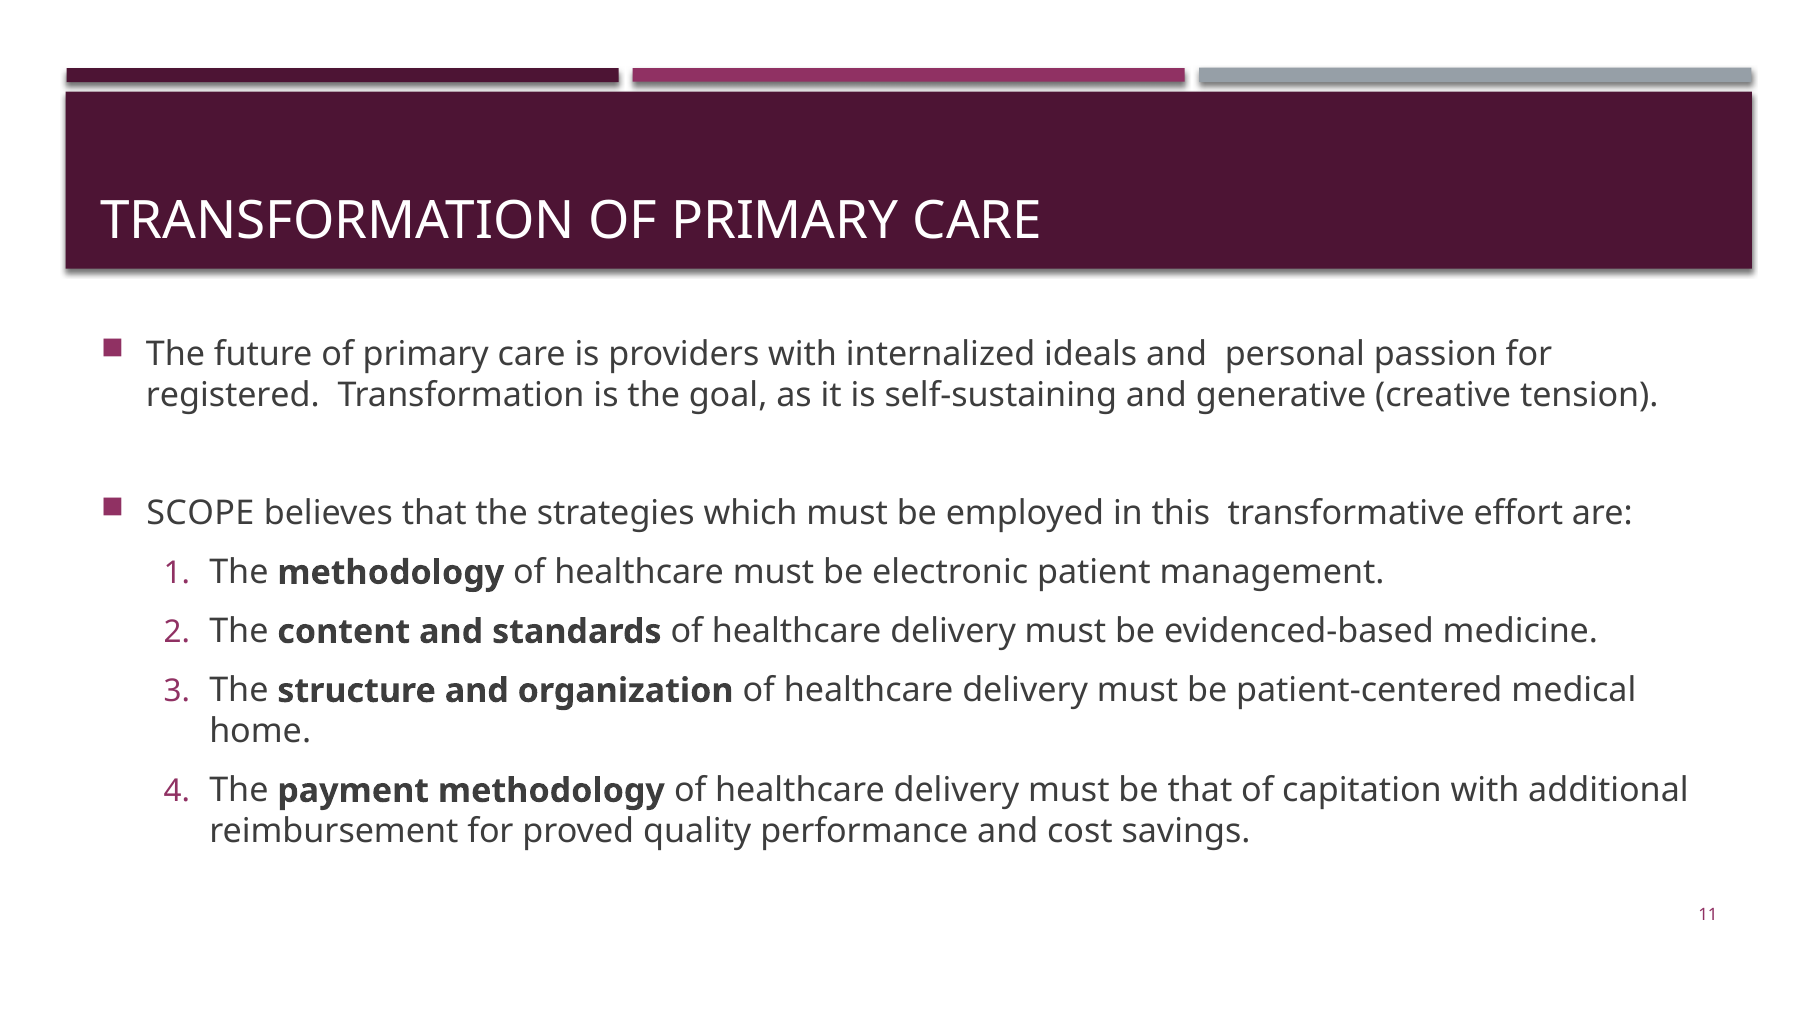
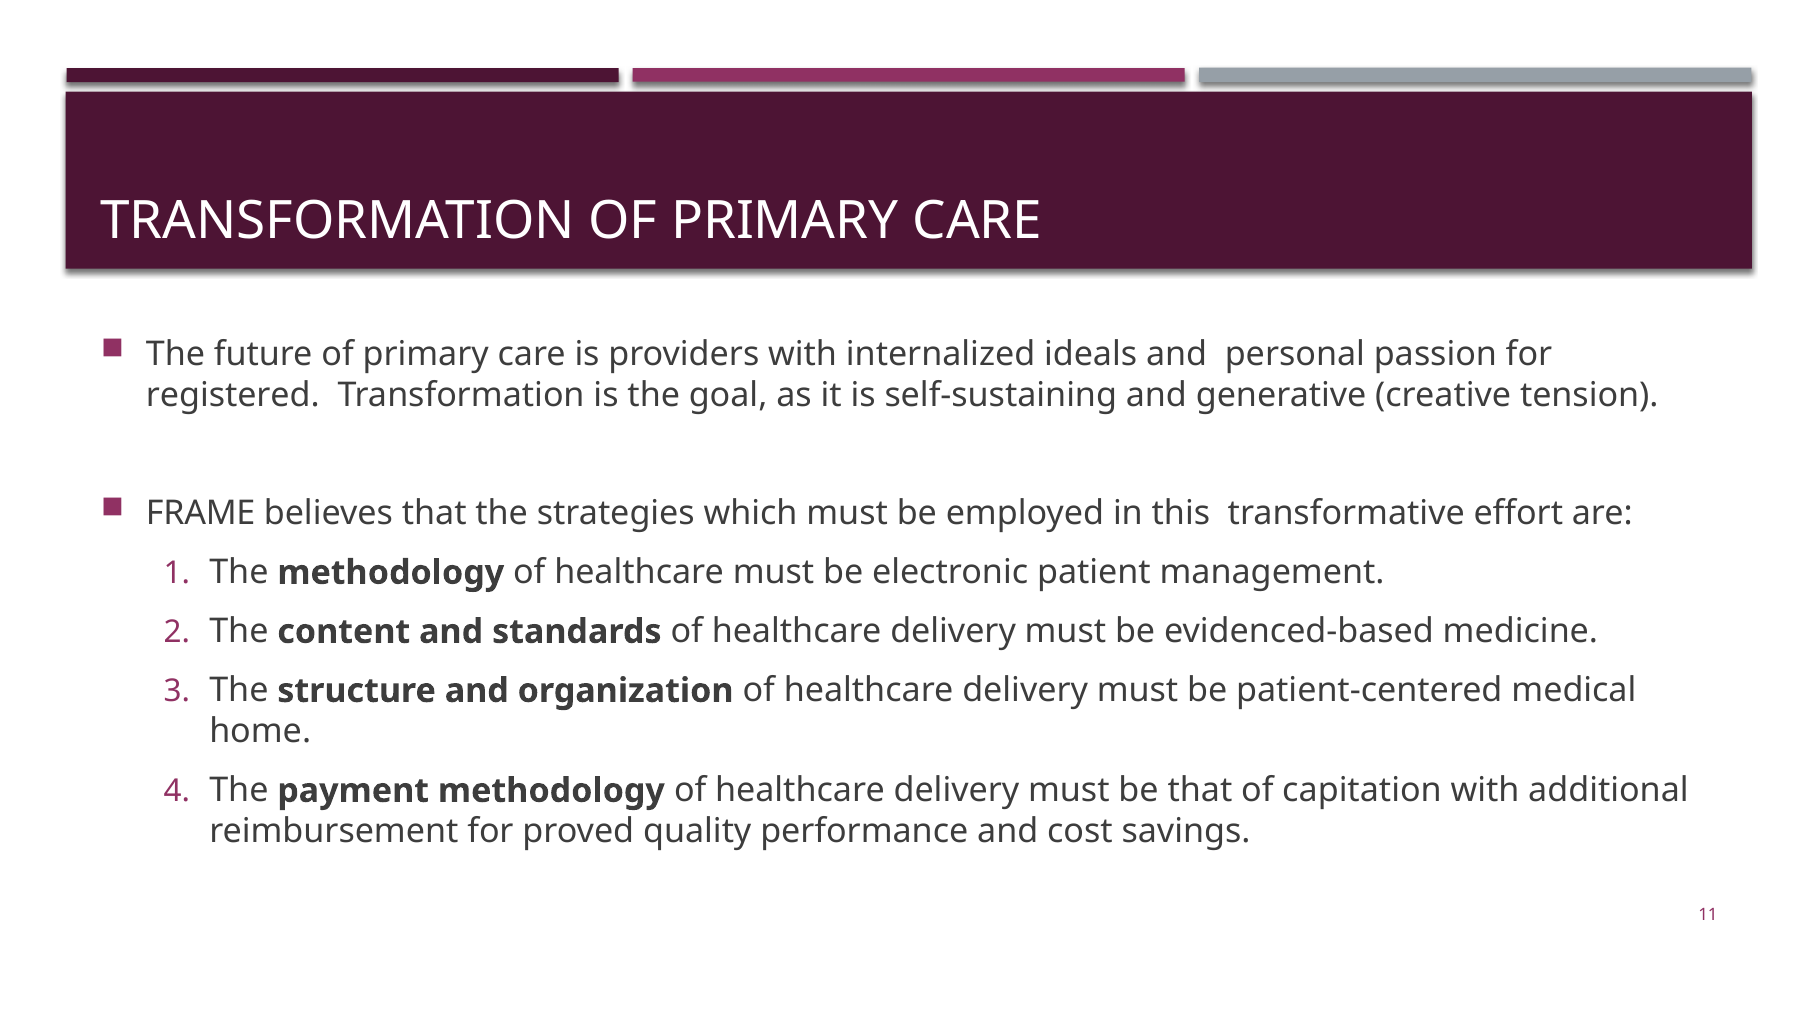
SCOPE: SCOPE -> FRAME
